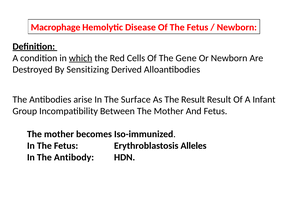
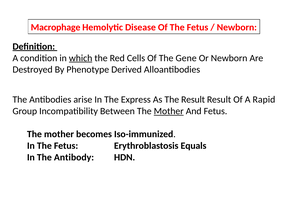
Sensitizing: Sensitizing -> Phenotype
Surface: Surface -> Express
Infant: Infant -> Rapid
Mother at (169, 111) underline: none -> present
Alleles: Alleles -> Equals
